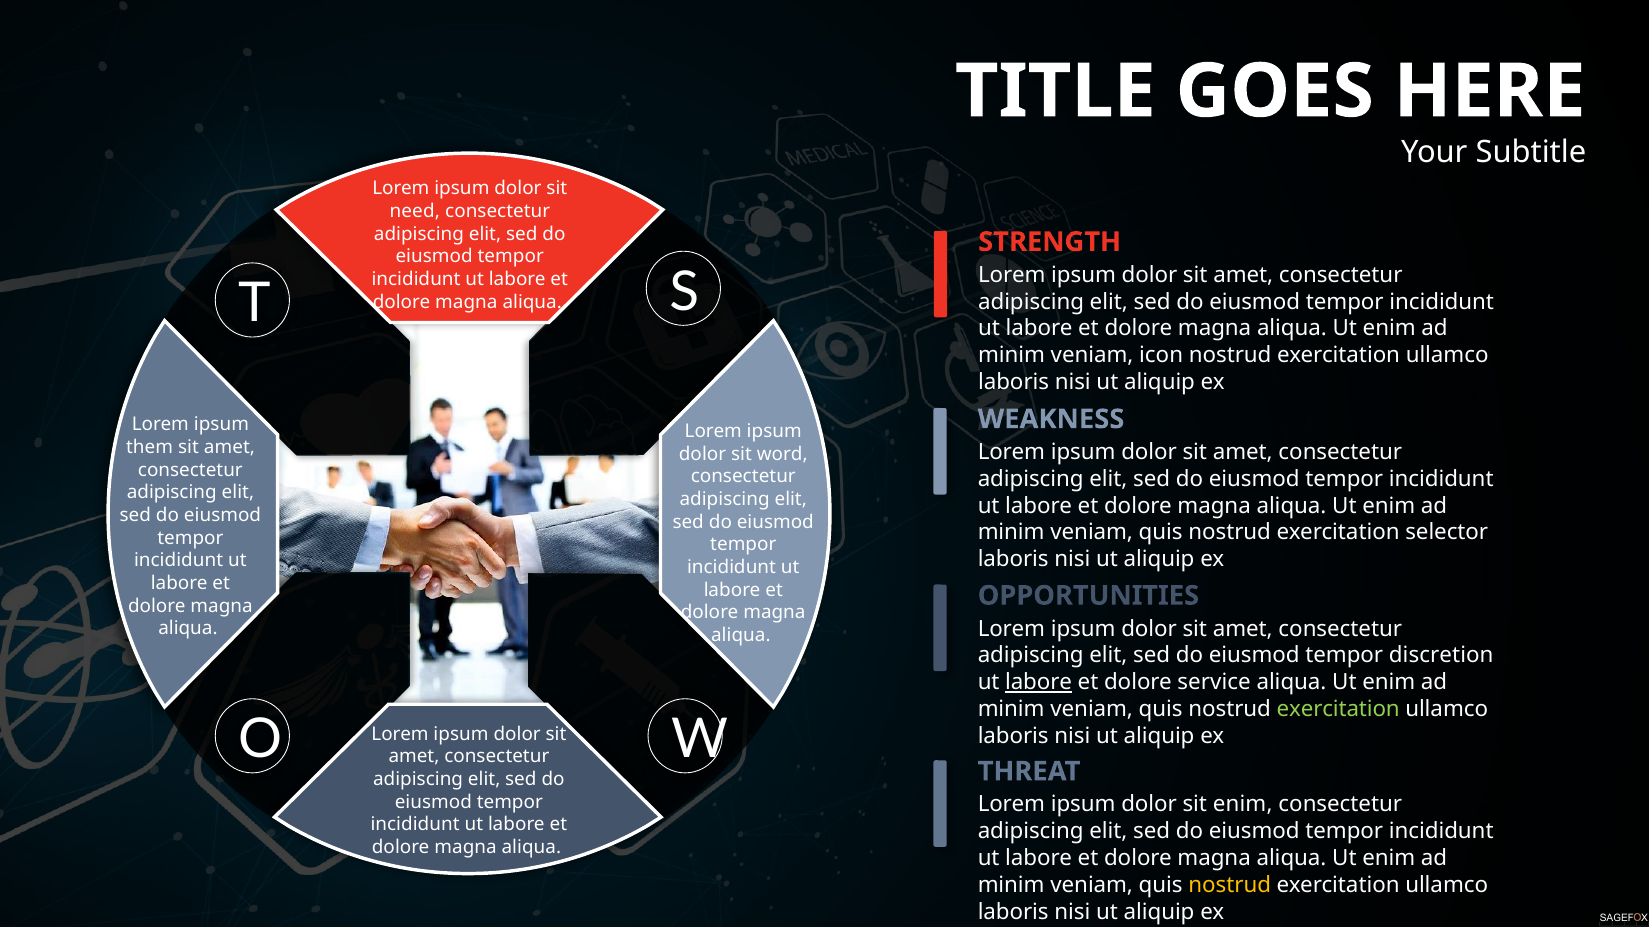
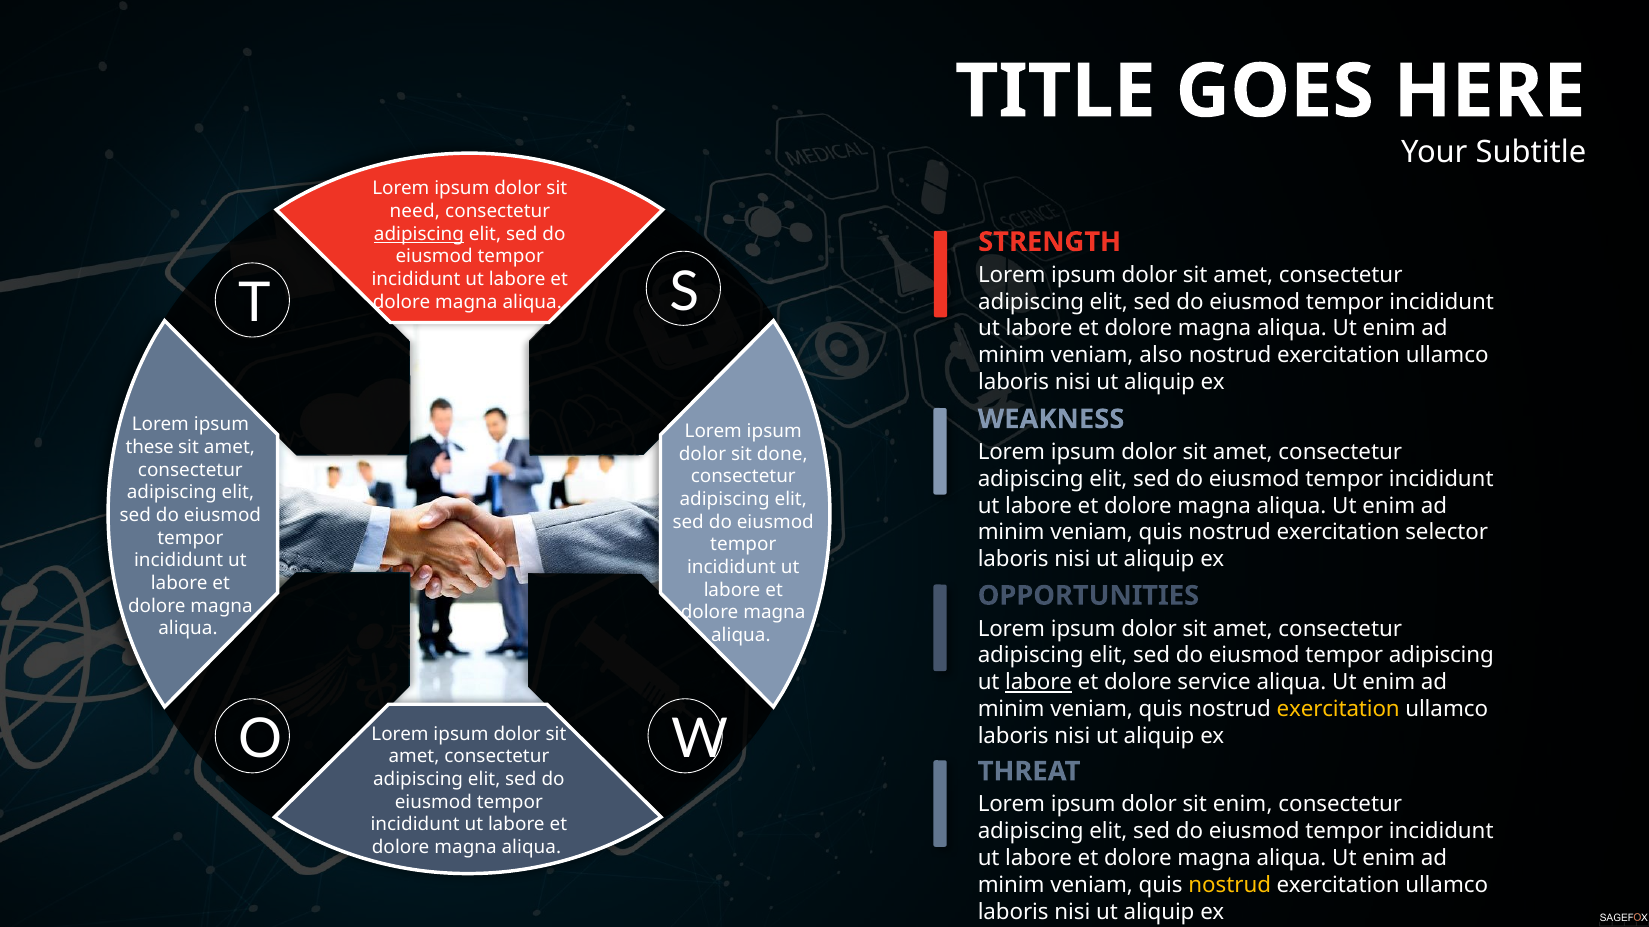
adipiscing at (419, 234) underline: none -> present
icon: icon -> also
them: them -> these
word: word -> done
tempor discretion: discretion -> adipiscing
exercitation at (1338, 709) colour: light green -> yellow
